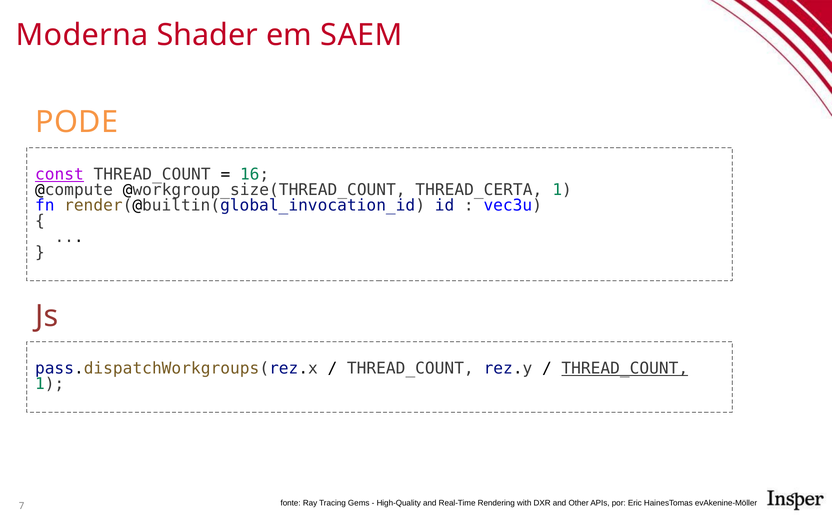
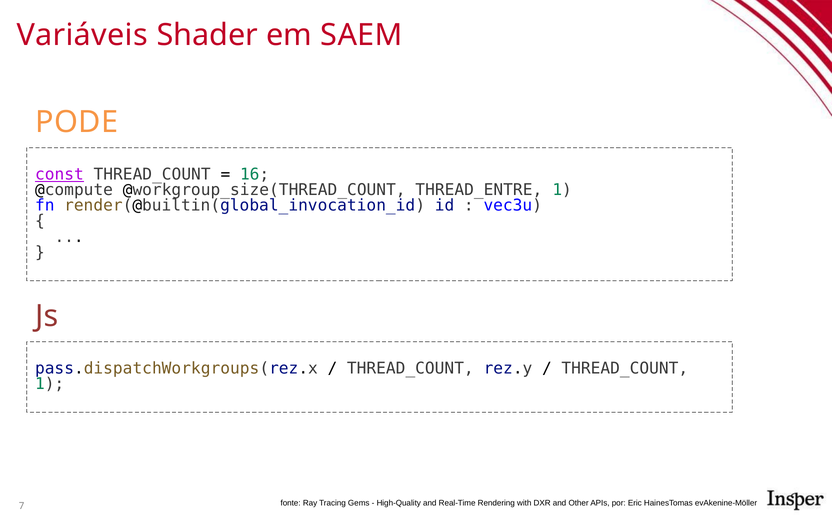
Moderna: Moderna -> Variáveis
THREAD_CERTA: THREAD_CERTA -> THREAD_ENTRE
THREAD_COUNT at (625, 368) underline: present -> none
